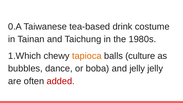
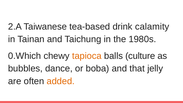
0.A: 0.A -> 2.A
costume: costume -> calamity
1.Which: 1.Which -> 0.Which
and jelly: jelly -> that
added colour: red -> orange
